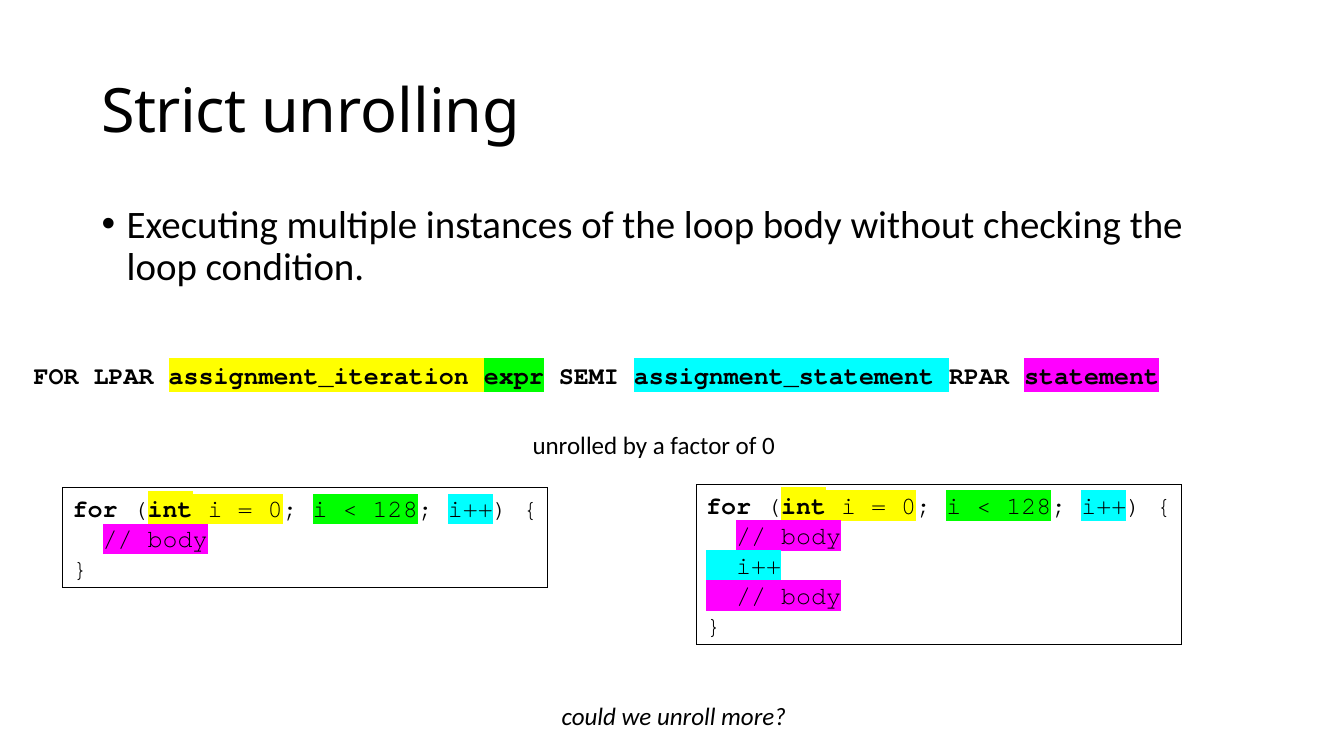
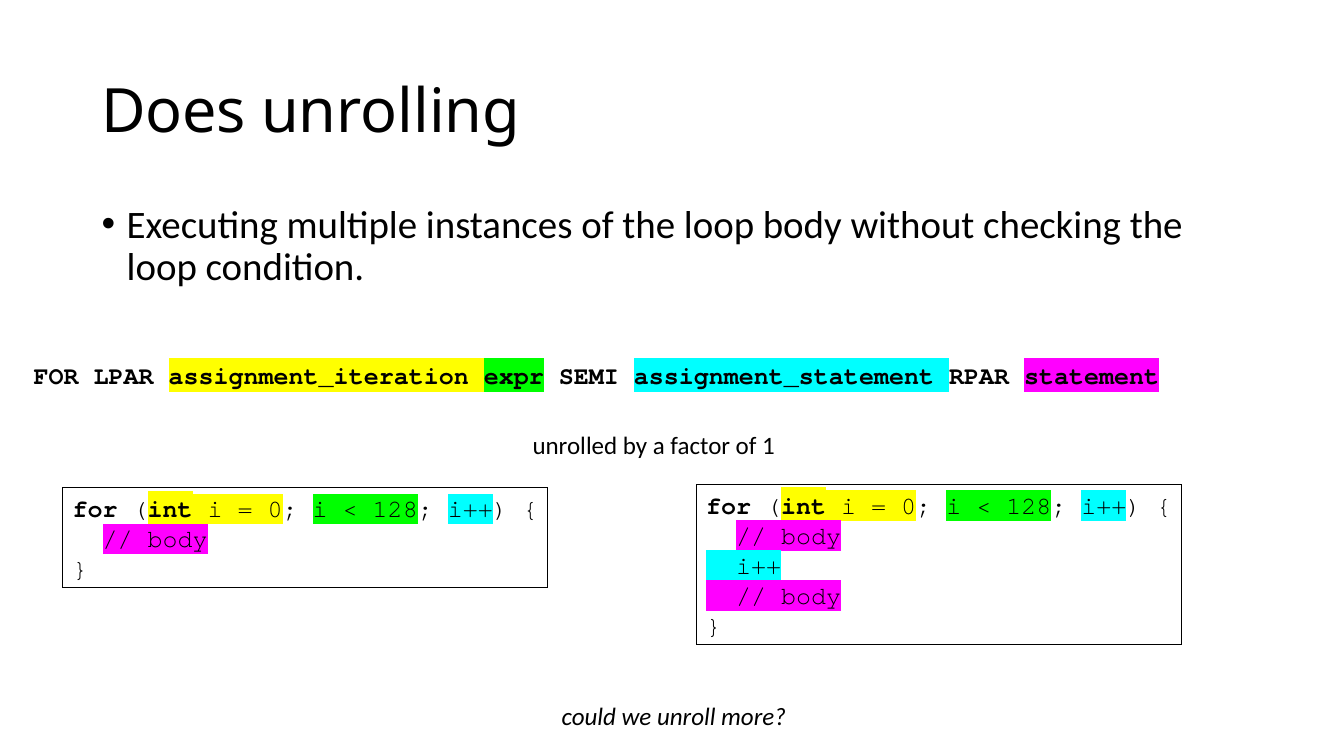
Strict: Strict -> Does
of 0: 0 -> 1
